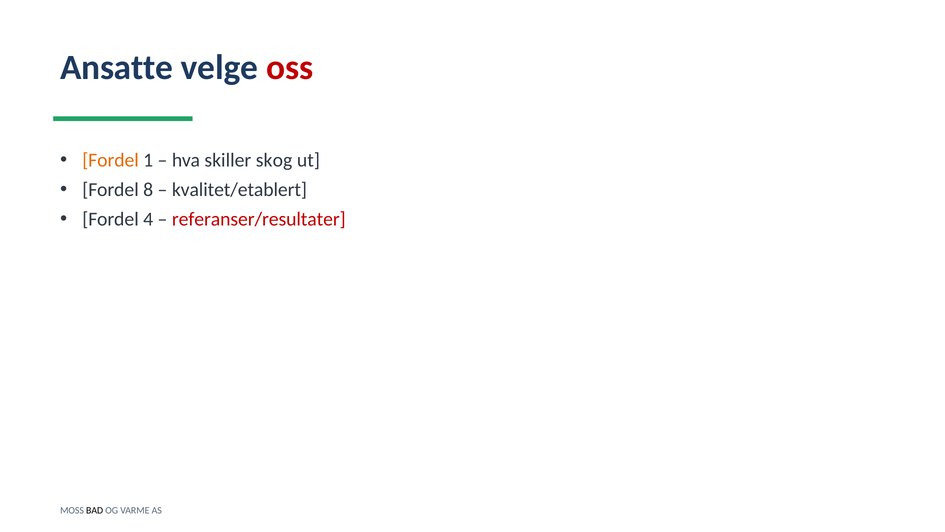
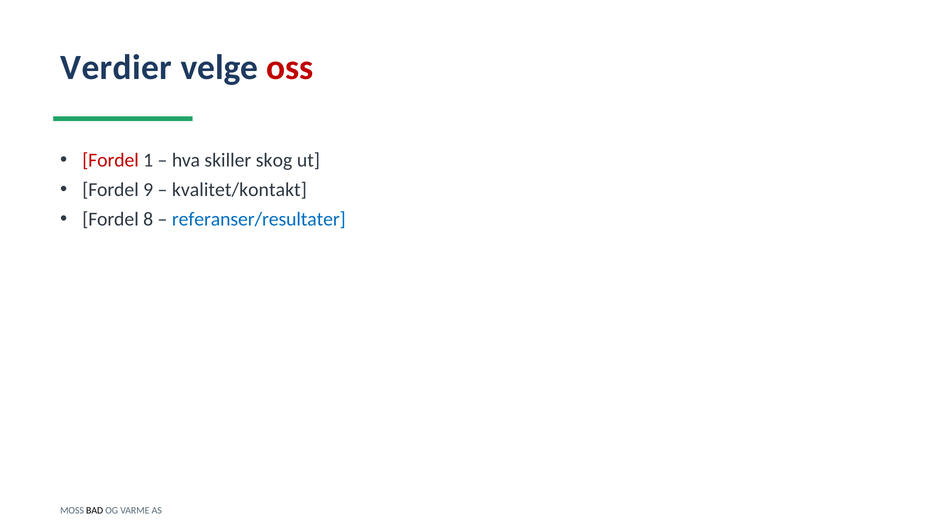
Ansatte: Ansatte -> Verdier
Fordel at (111, 160) colour: orange -> red
8: 8 -> 9
kvalitet/etablert: kvalitet/etablert -> kvalitet/kontakt
4: 4 -> 8
referanser/resultater colour: red -> blue
